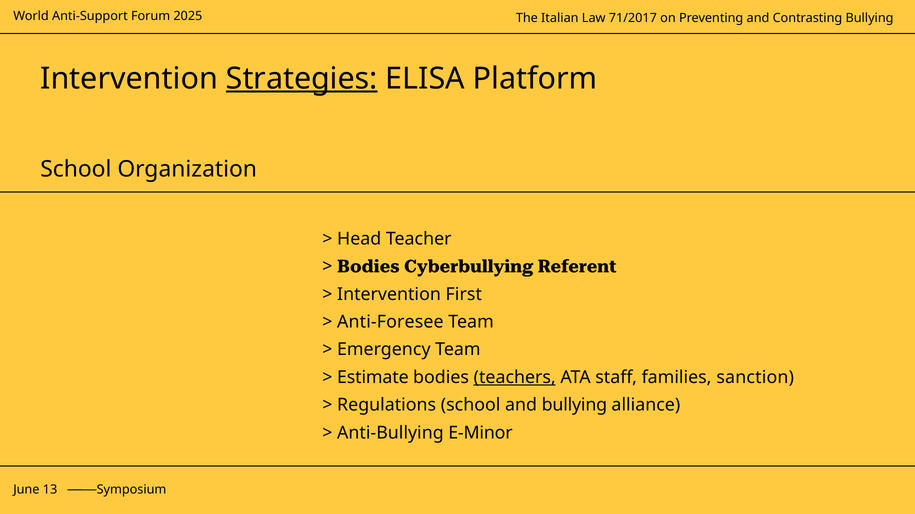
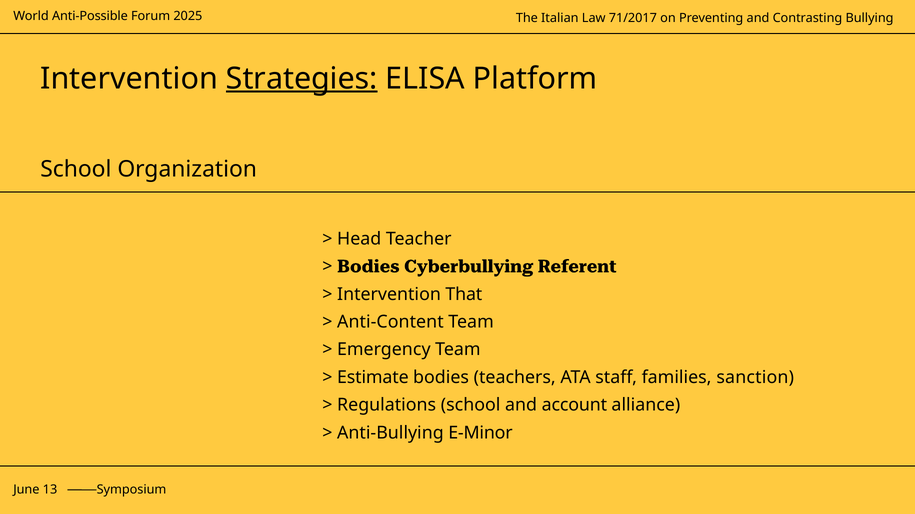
Anti-Support: Anti-Support -> Anti-Possible
First: First -> That
Anti-Foresee: Anti-Foresee -> Anti-Content
teachers underline: present -> none
and bullying: bullying -> account
